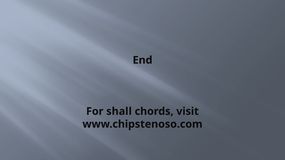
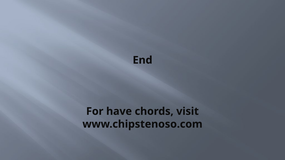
shall: shall -> have
